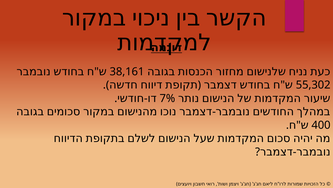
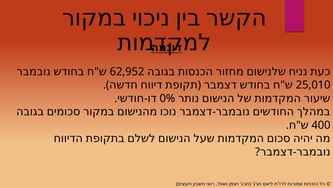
38,161: 38,161 -> 62,952
55,302: 55,302 -> 25,010
7%: 7% -> 0%
